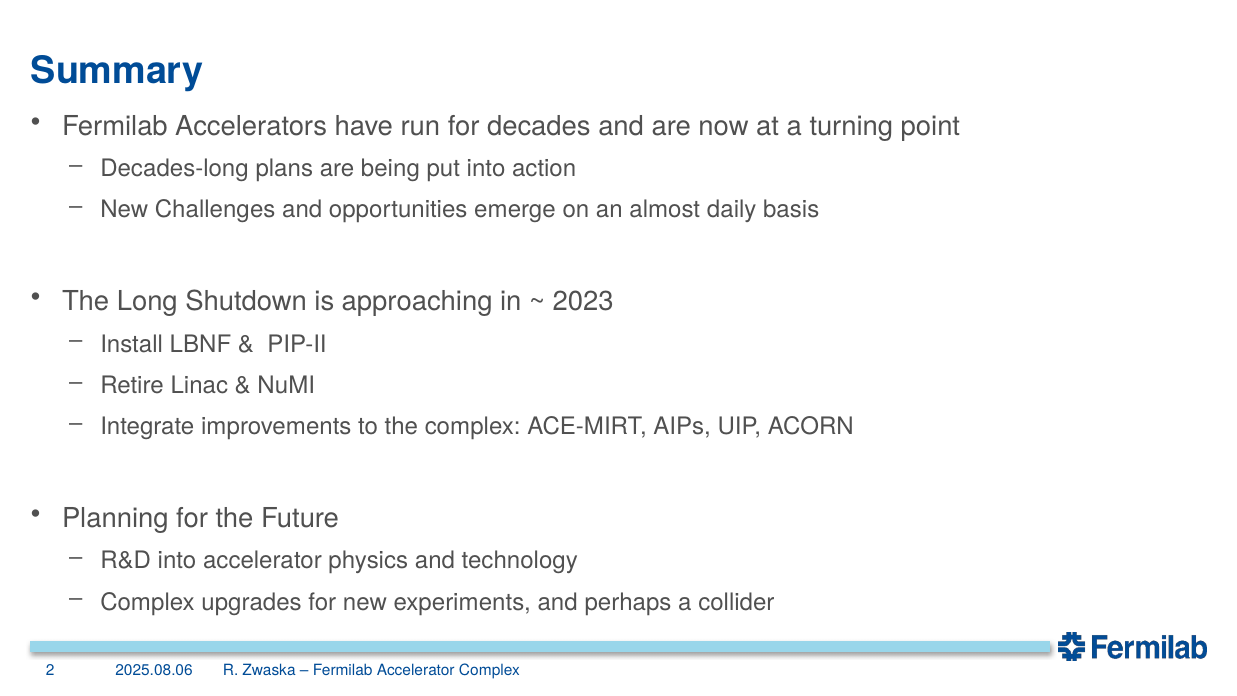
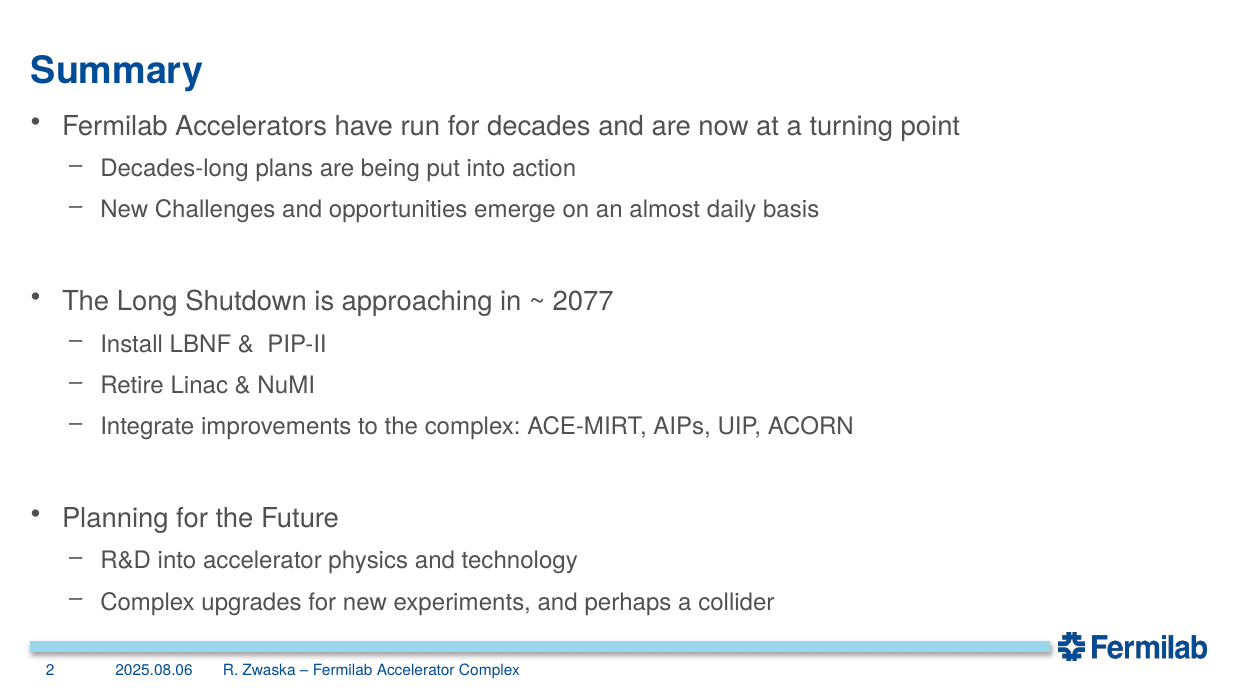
2023: 2023 -> 2077
